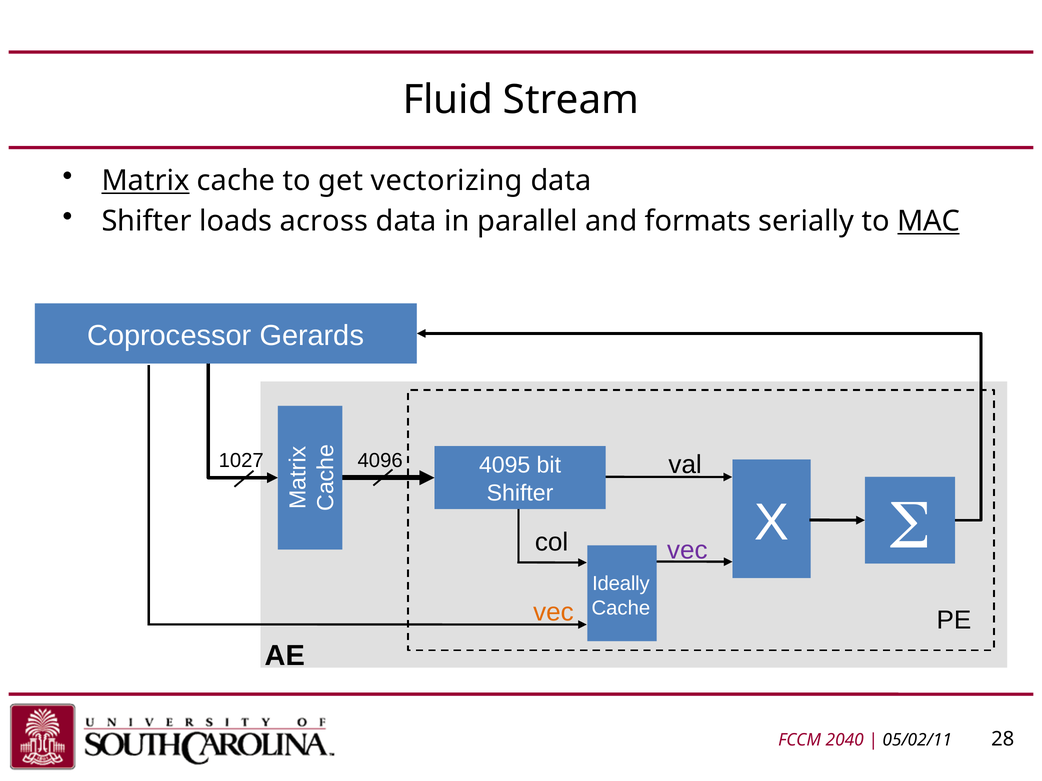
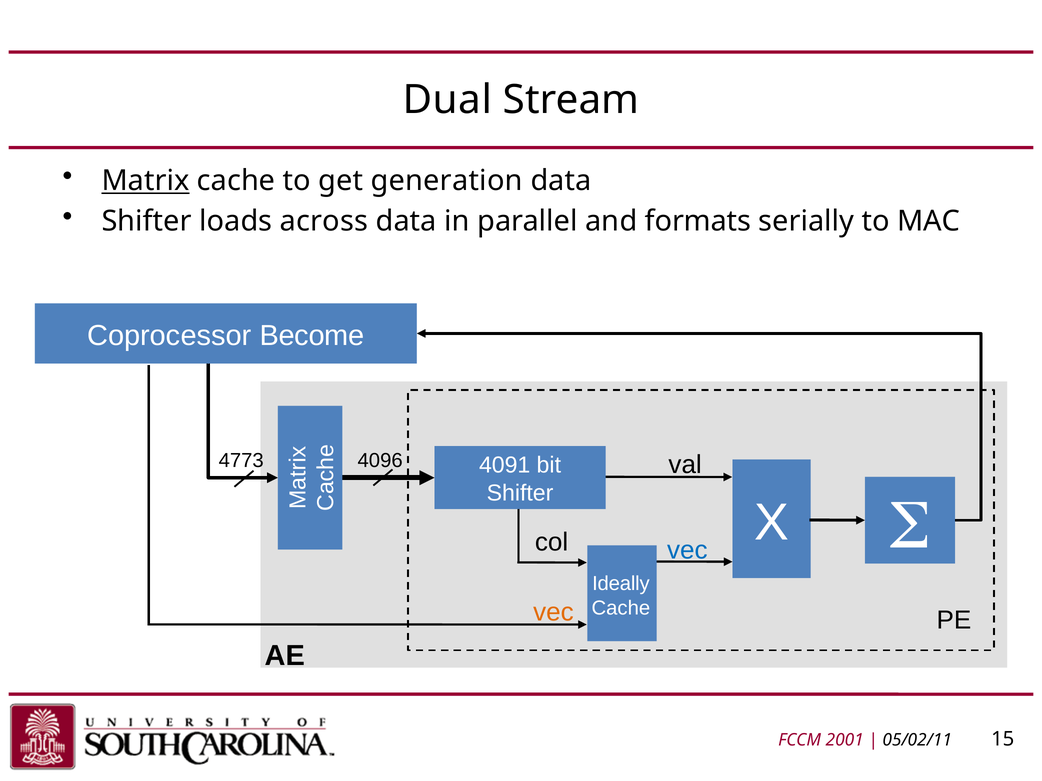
Fluid: Fluid -> Dual
vectorizing: vectorizing -> generation
MAC underline: present -> none
Gerards: Gerards -> Become
1027: 1027 -> 4773
4095: 4095 -> 4091
vec at (687, 551) colour: purple -> blue
2040: 2040 -> 2001
28: 28 -> 15
